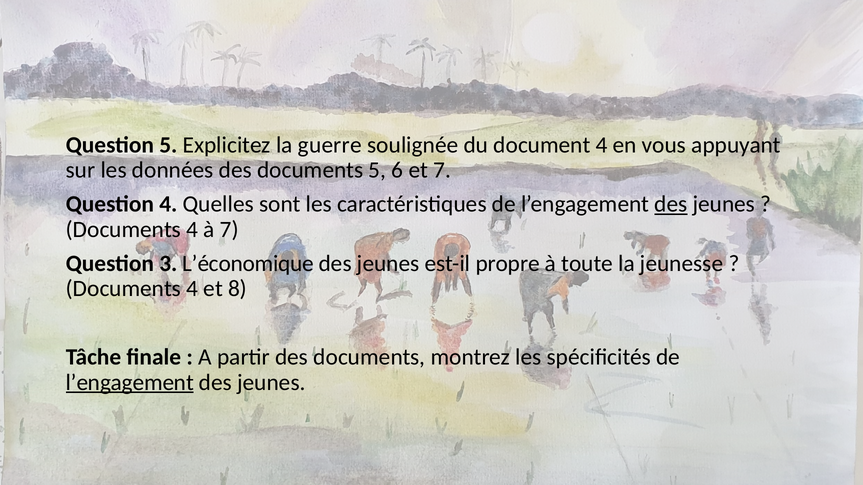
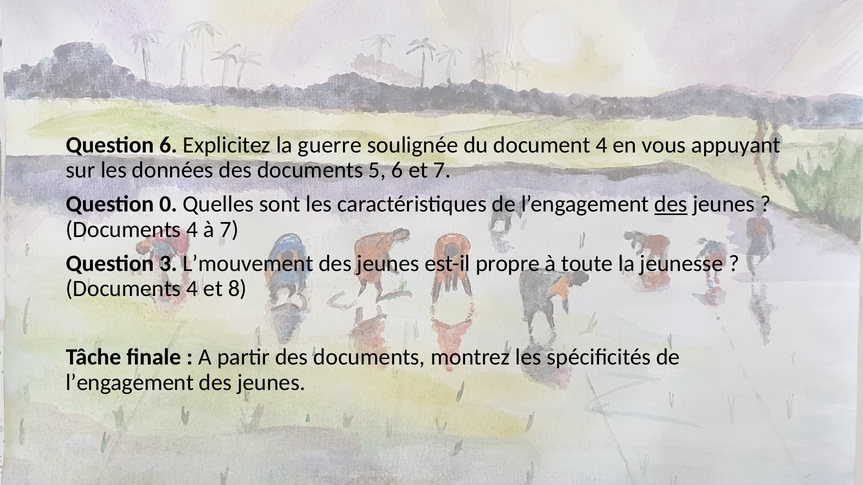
Question 5: 5 -> 6
Question 4: 4 -> 0
L’économique: L’économique -> L’mouvement
l’engagement at (130, 383) underline: present -> none
